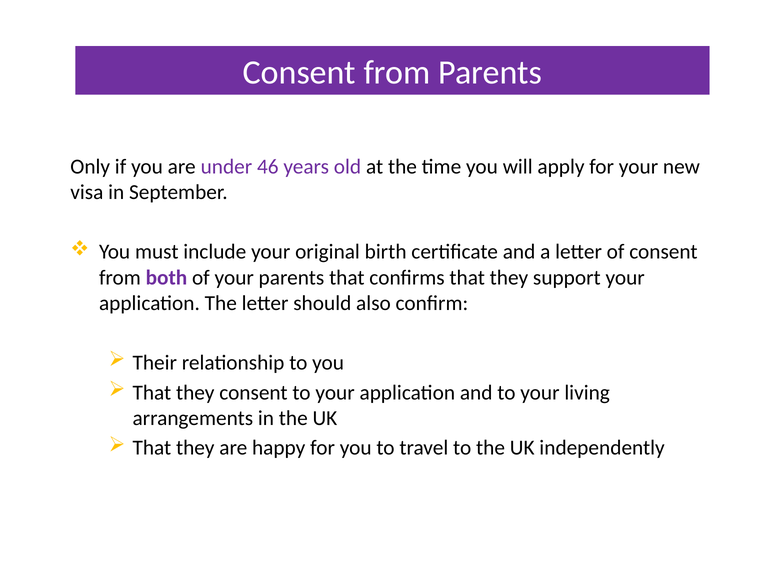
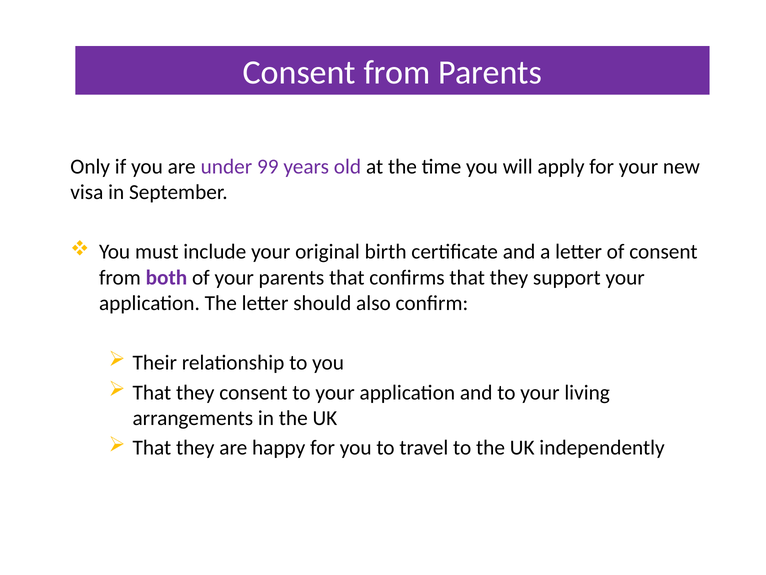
46: 46 -> 99
